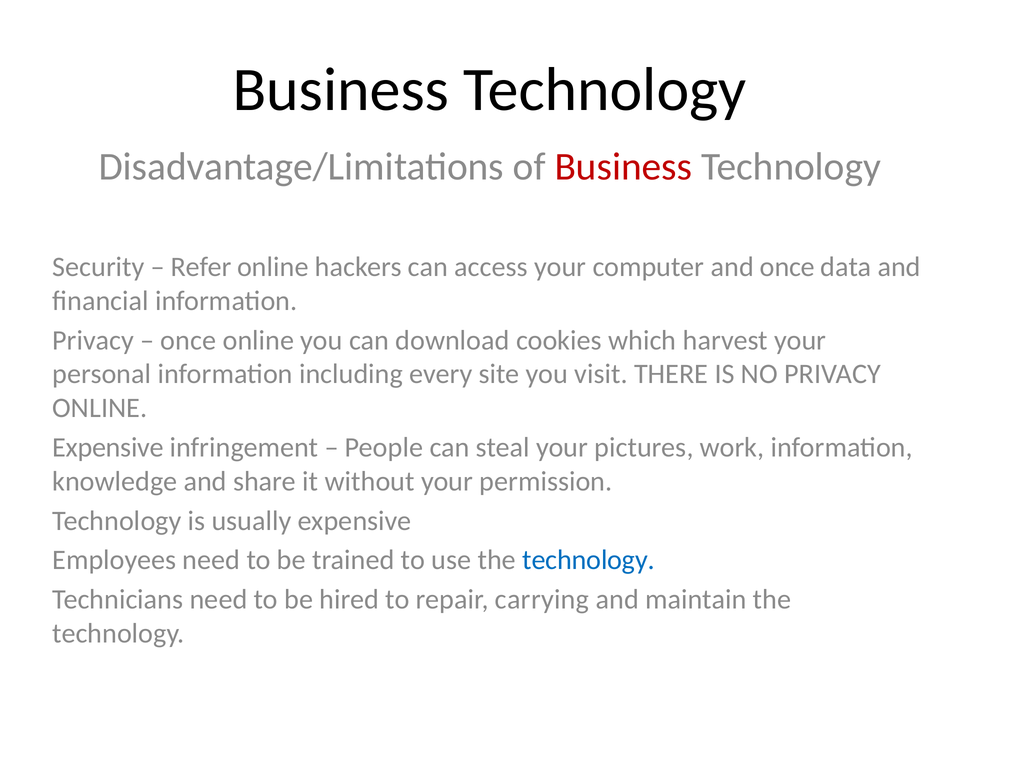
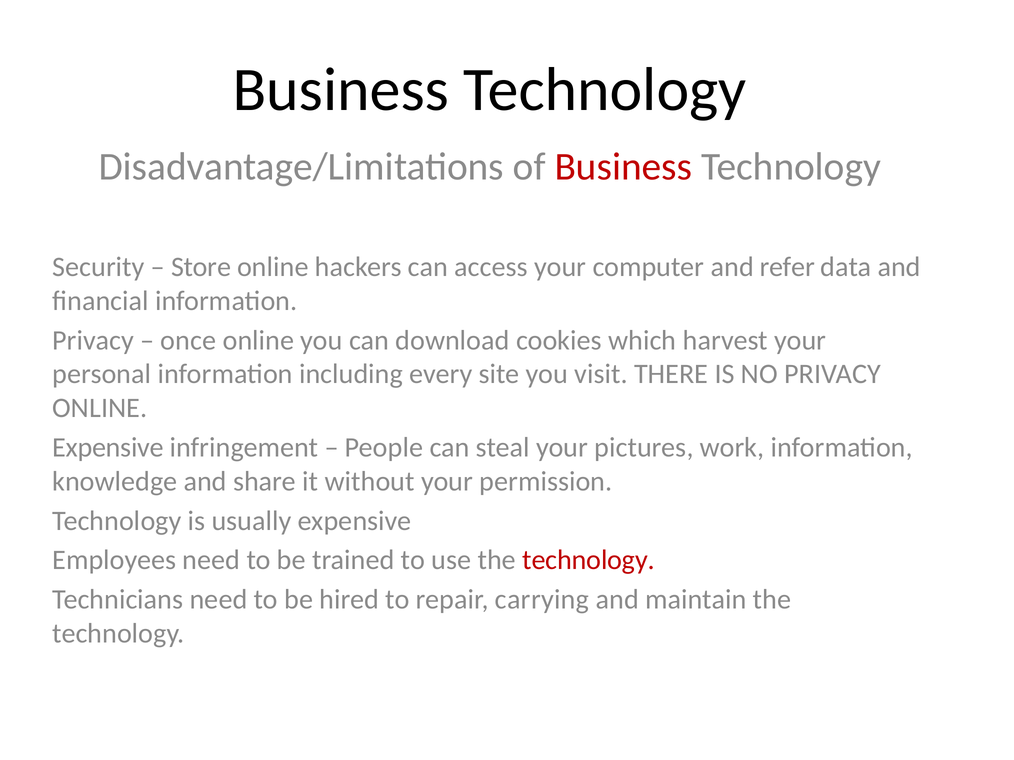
Refer: Refer -> Store
and once: once -> refer
technology at (589, 561) colour: blue -> red
